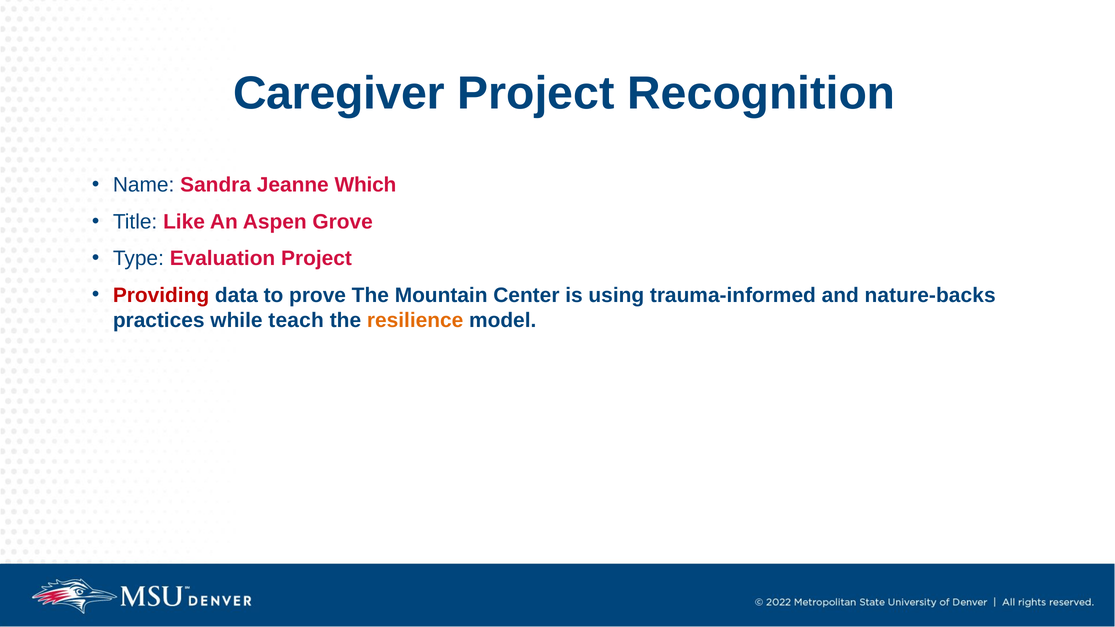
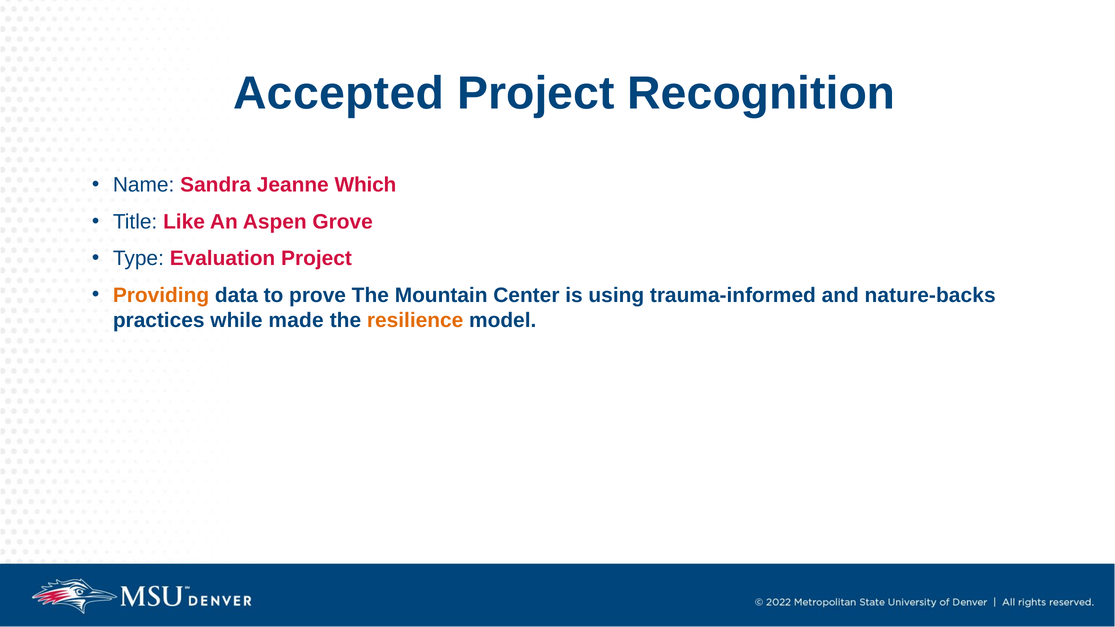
Caregiver: Caregiver -> Accepted
Providing colour: red -> orange
teach: teach -> made
